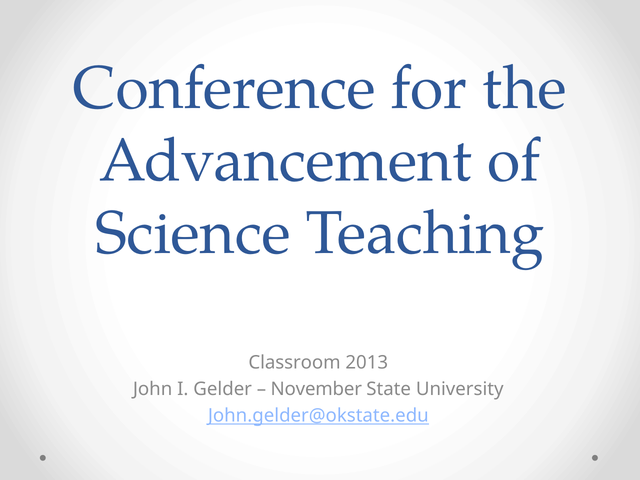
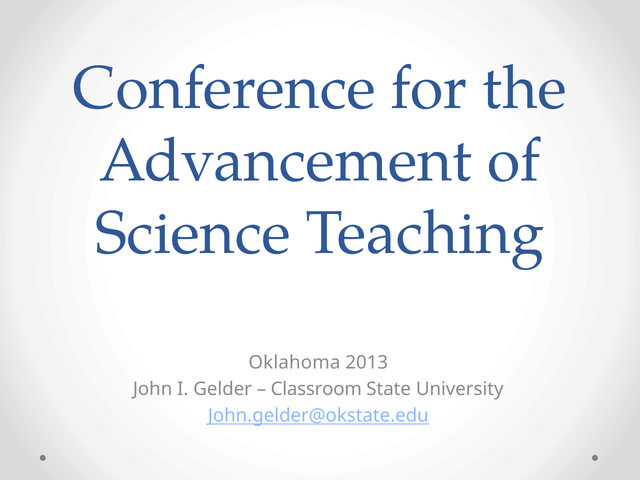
Classroom: Classroom -> Oklahoma
November: November -> Classroom
